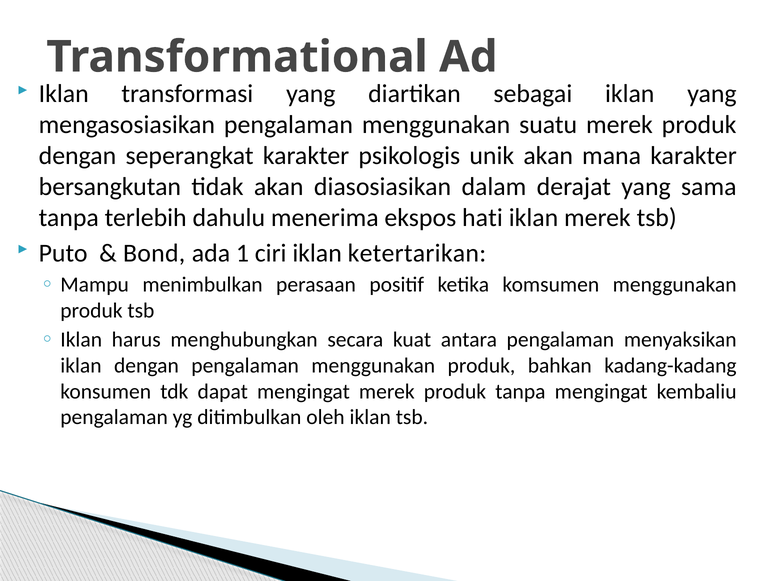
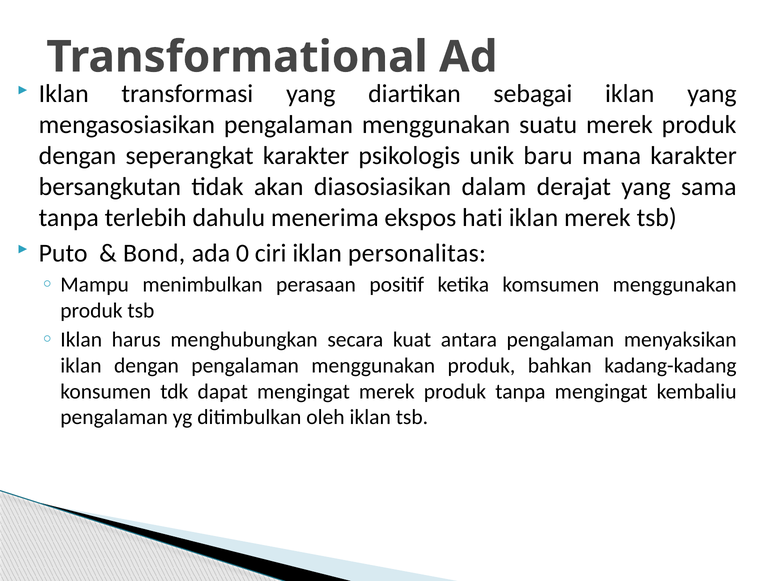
unik akan: akan -> baru
1: 1 -> 0
ketertarikan: ketertarikan -> personalitas
